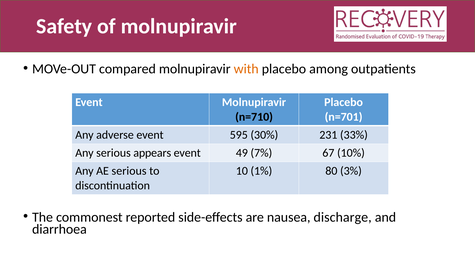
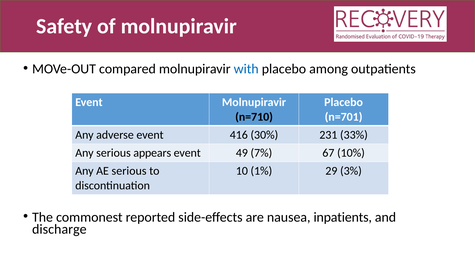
with colour: orange -> blue
595: 595 -> 416
80: 80 -> 29
discharge: discharge -> inpatients
diarrhoea: diarrhoea -> discharge
